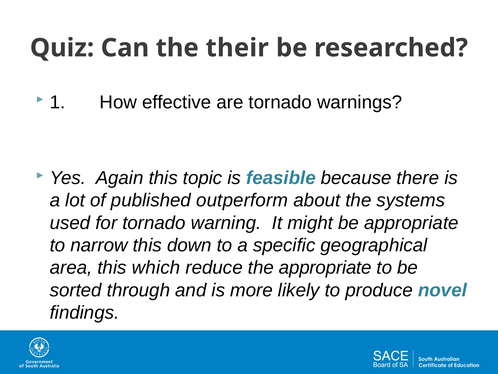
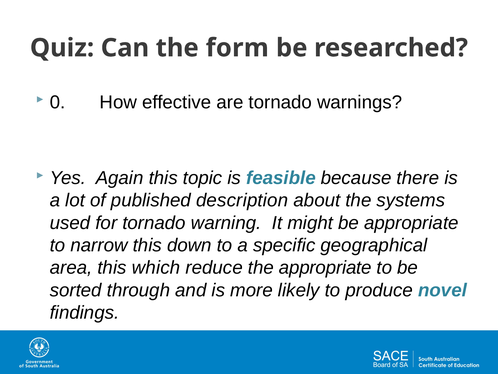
their: their -> form
1: 1 -> 0
outperform: outperform -> description
